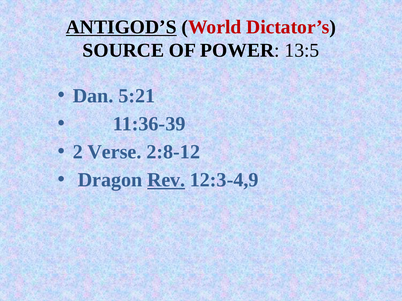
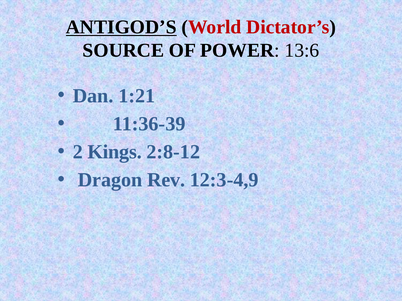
13:5: 13:5 -> 13:6
5:21: 5:21 -> 1:21
Verse: Verse -> Kings
Rev underline: present -> none
